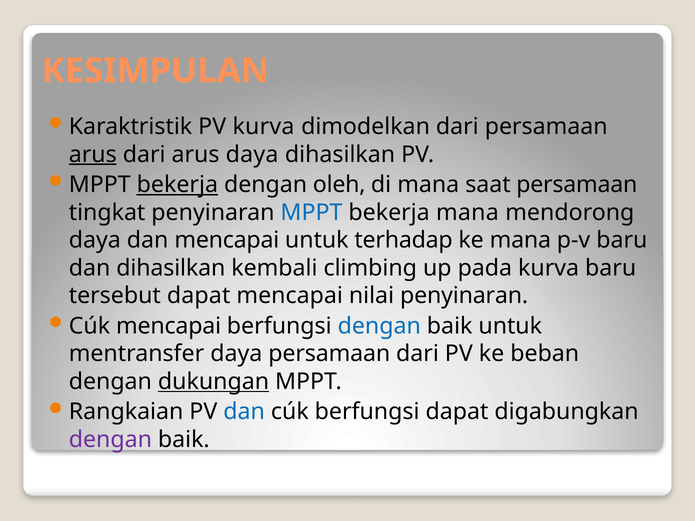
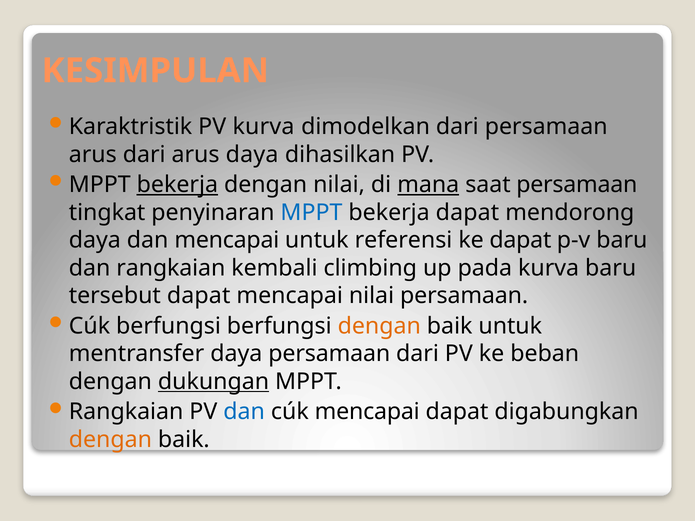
arus at (93, 155) underline: present -> none
dengan oleh: oleh -> nilai
mana at (428, 185) underline: none -> present
bekerja mana: mana -> dapat
terhadap: terhadap -> referensi
ke mana: mana -> dapat
dan dihasilkan: dihasilkan -> rangkaian
nilai penyinaran: penyinaran -> persamaan
Cúk mencapai: mencapai -> berfungsi
dengan at (379, 326) colour: blue -> orange
cúk berfungsi: berfungsi -> mencapai
dengan at (110, 440) colour: purple -> orange
